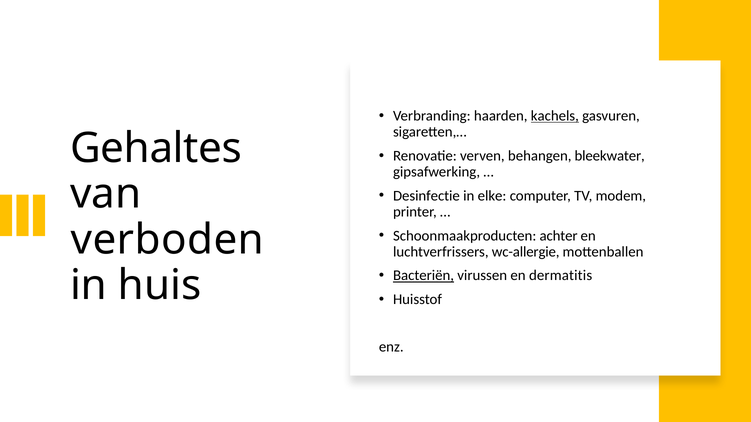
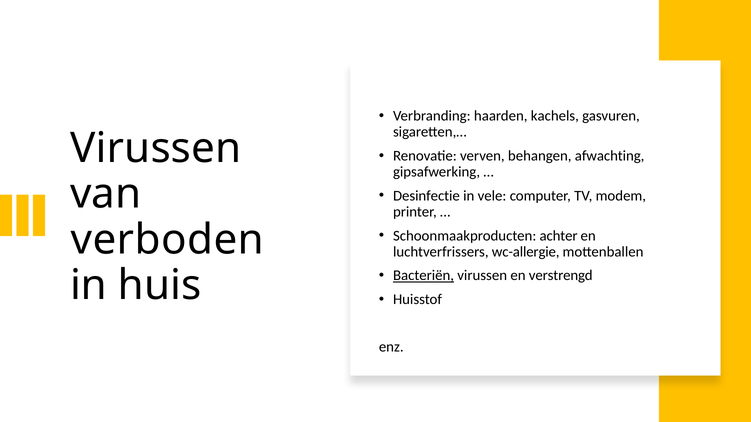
kachels underline: present -> none
Gehaltes at (156, 149): Gehaltes -> Virussen
bleekwater: bleekwater -> afwachting
elke: elke -> vele
dermatitis: dermatitis -> verstrengd
